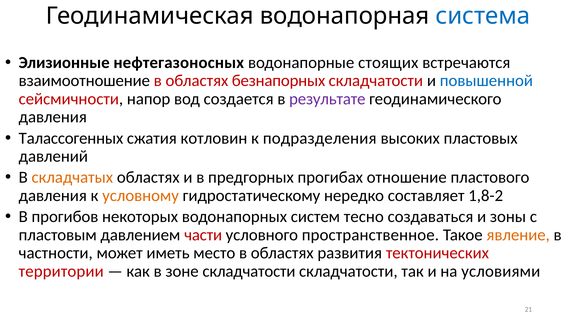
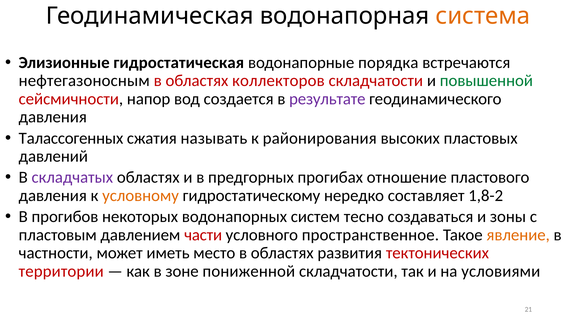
система colour: blue -> orange
нефтегазоносных: нефтегазоносных -> гидростатическая
стоящих: стоящих -> порядка
взаимоотношение: взаимоотношение -> нефтегазоносным
безнапорных: безнапорных -> коллекторов
повышенной colour: blue -> green
котловин: котловин -> называть
подразделения: подразделения -> районирования
складчатых colour: orange -> purple
зоне складчатости: складчатости -> пониженной
